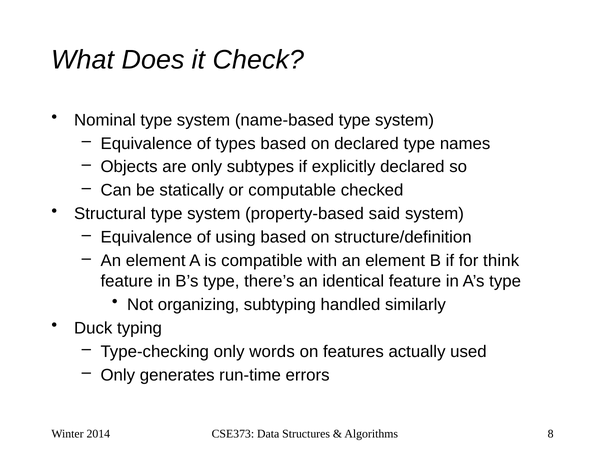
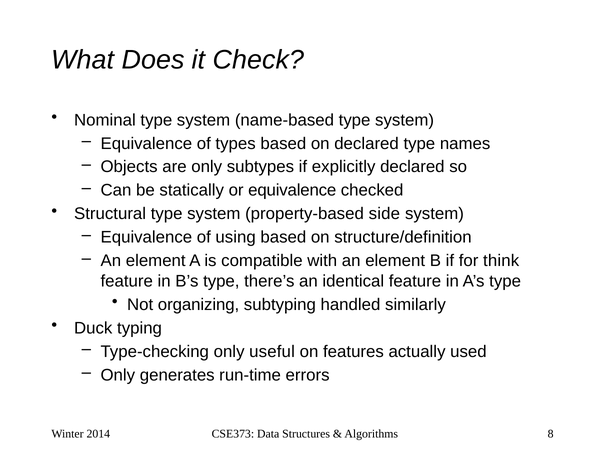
or computable: computable -> equivalence
said: said -> side
words: words -> useful
